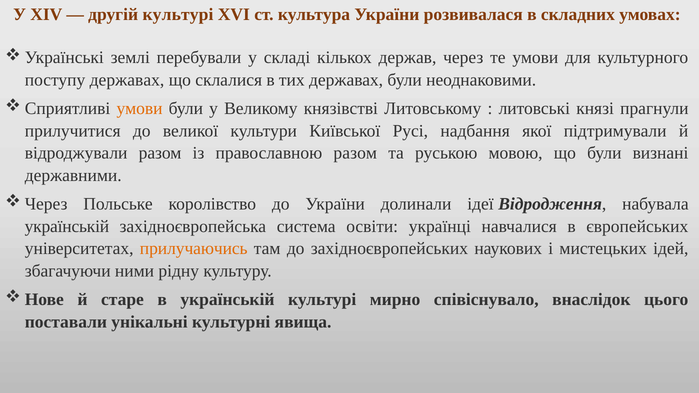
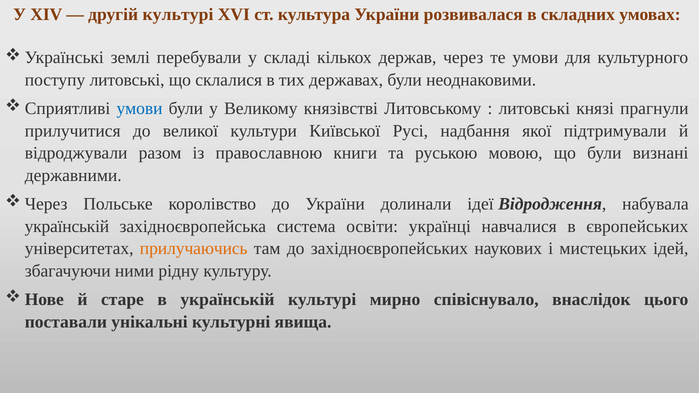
поступу державах: державах -> литовські
умови at (140, 108) colour: orange -> blue
православною разом: разом -> книги
